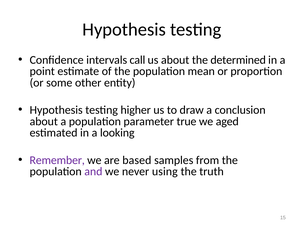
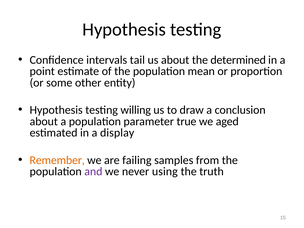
call: call -> tail
higher: higher -> willing
looking: looking -> display
Remember colour: purple -> orange
based: based -> failing
